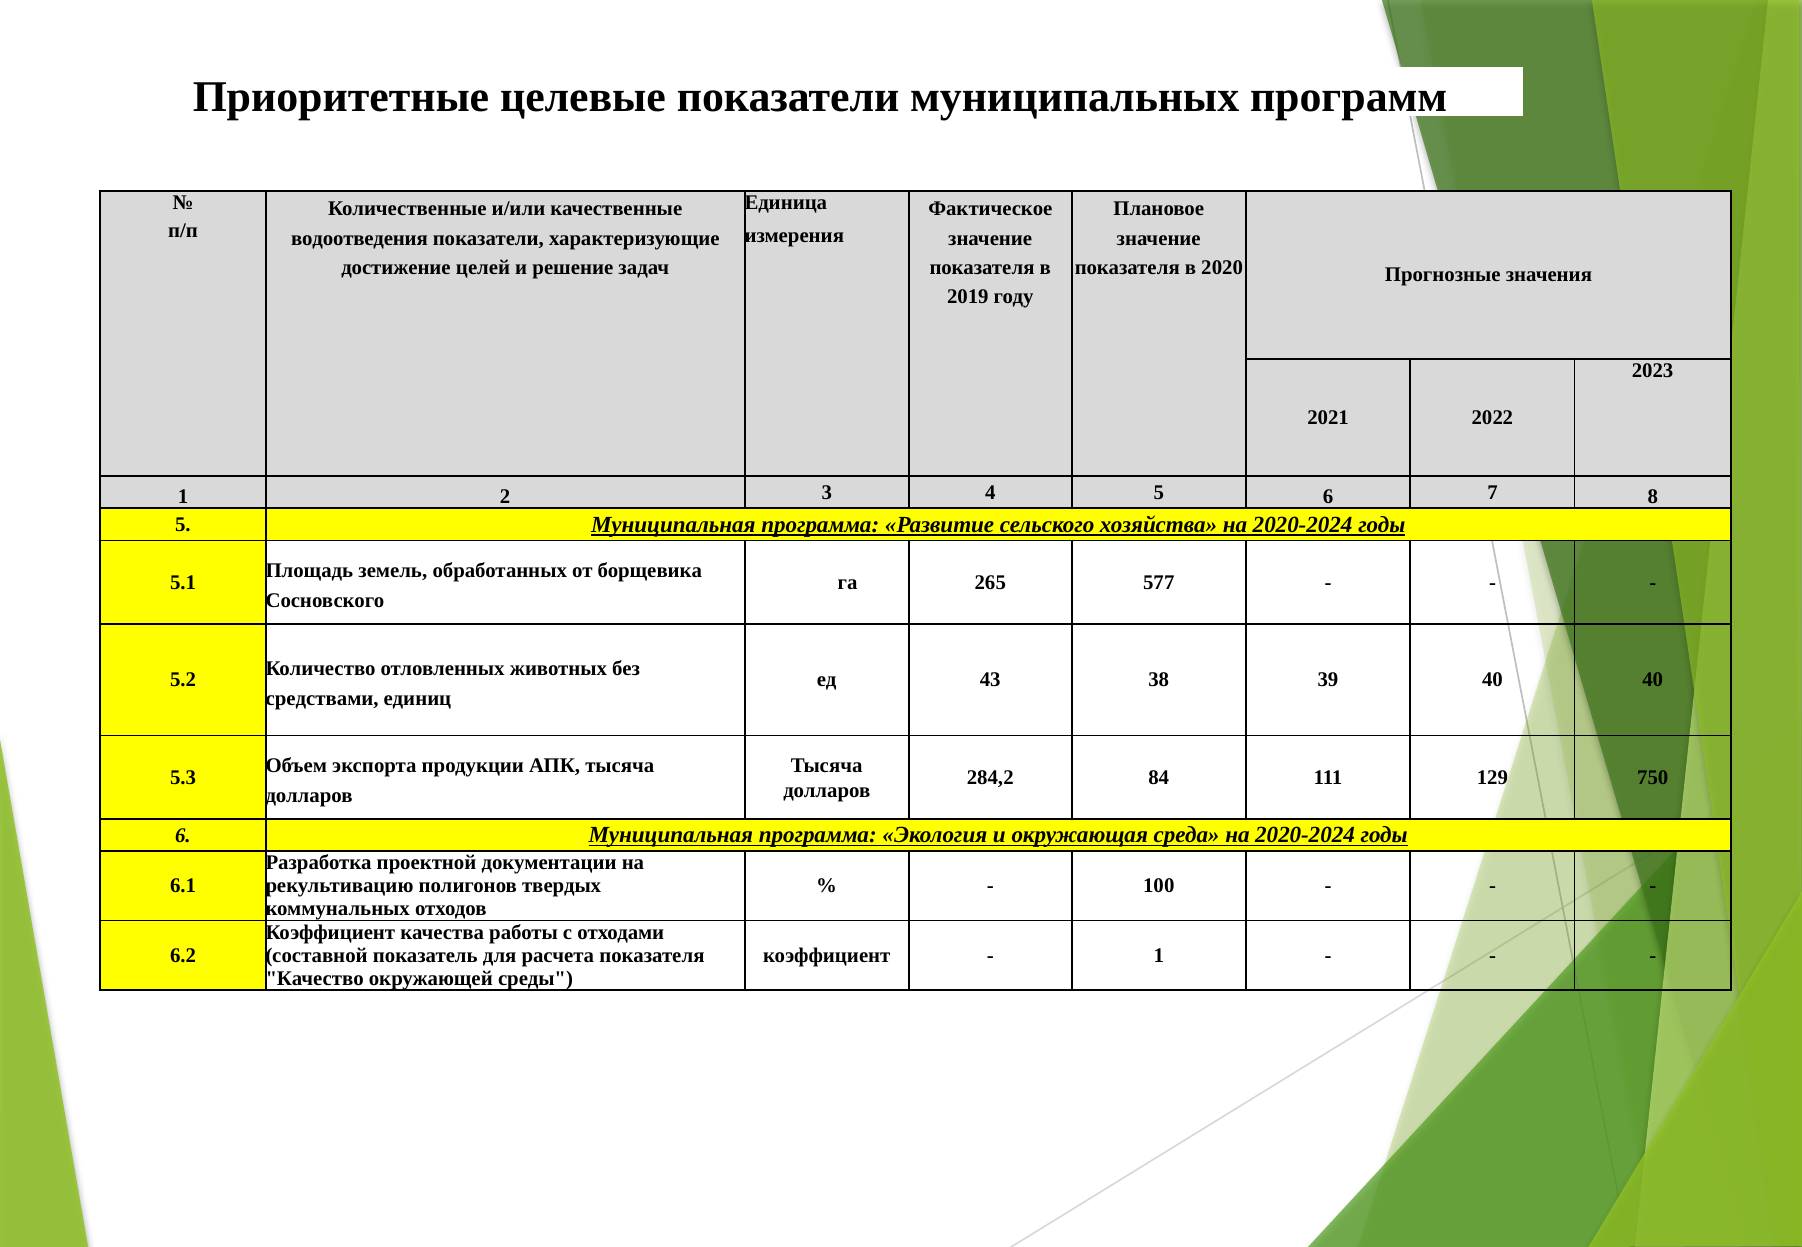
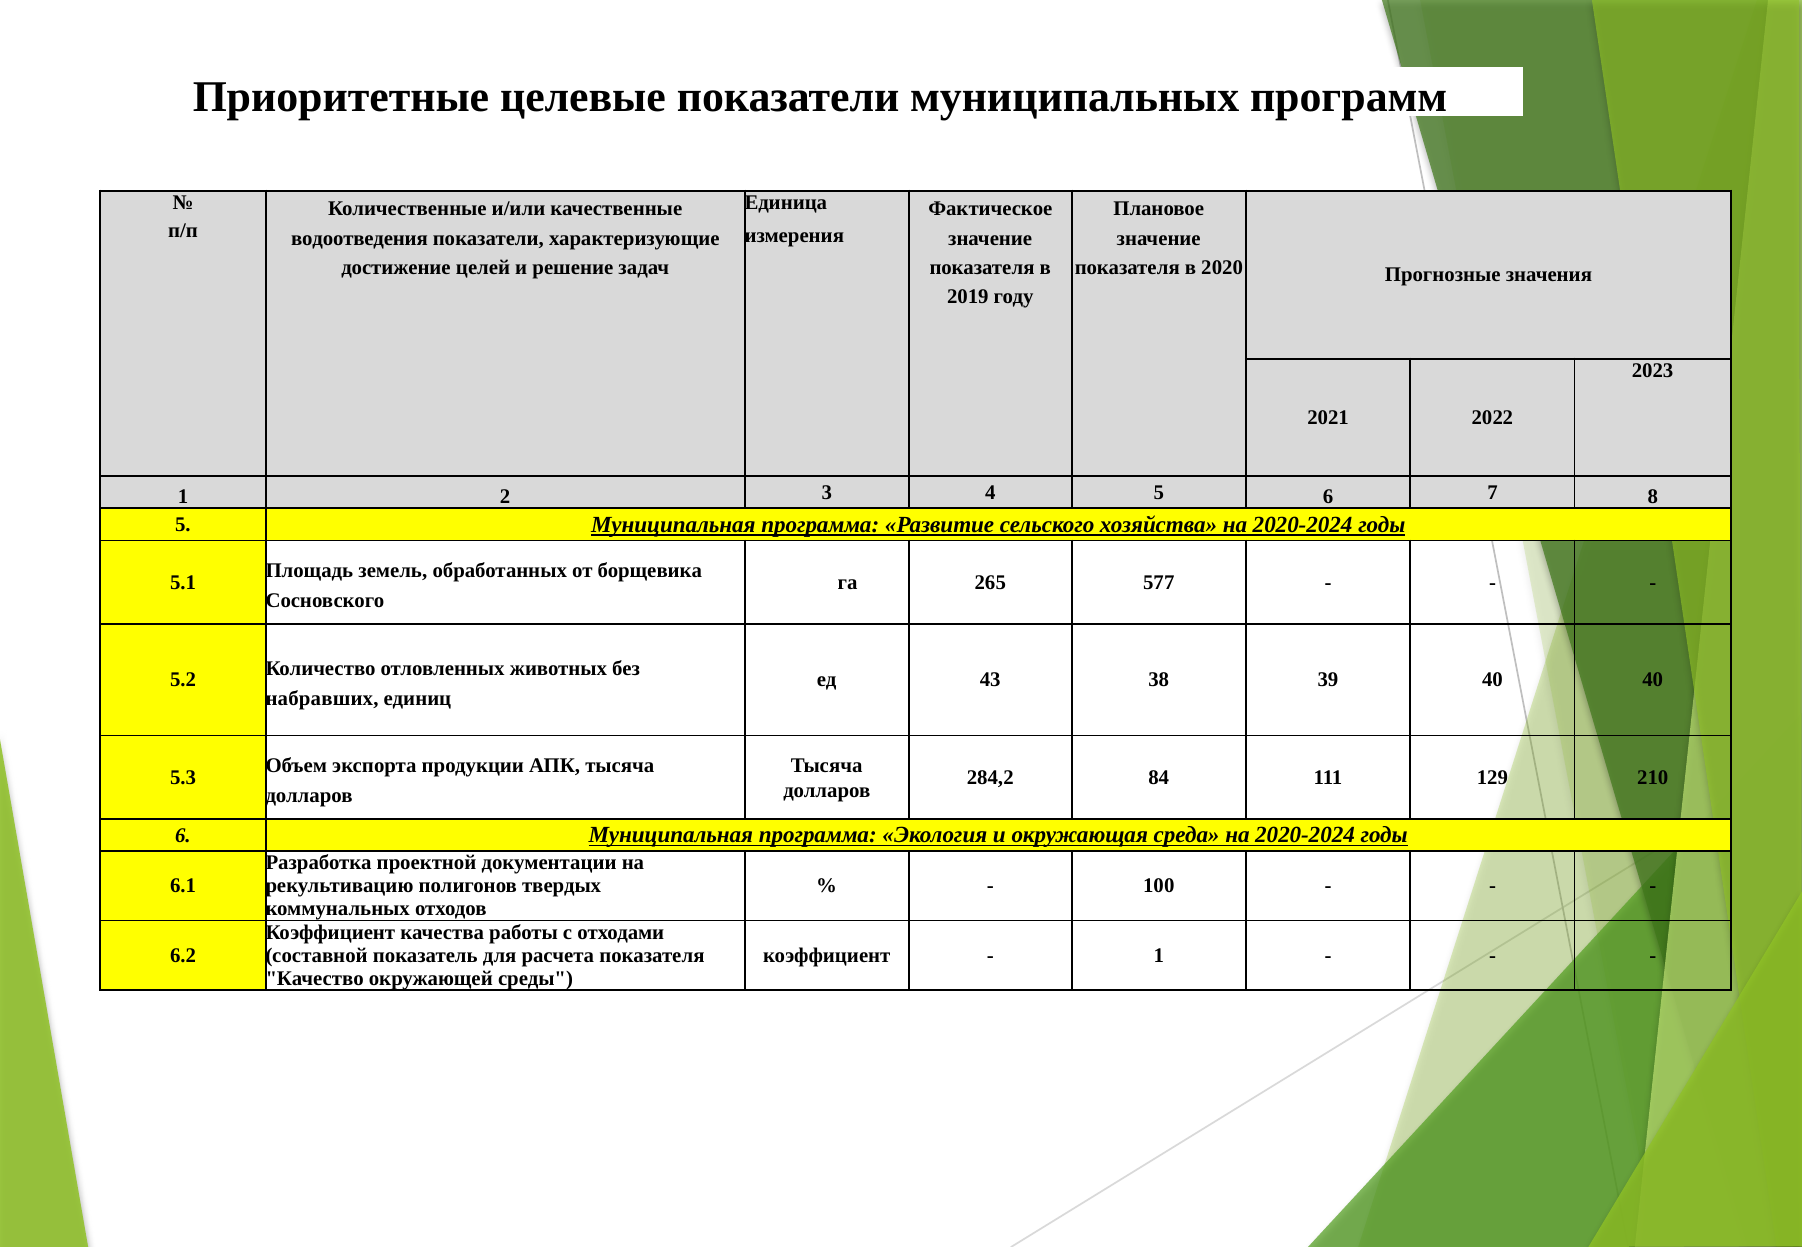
средствами: средствами -> набравших
750: 750 -> 210
